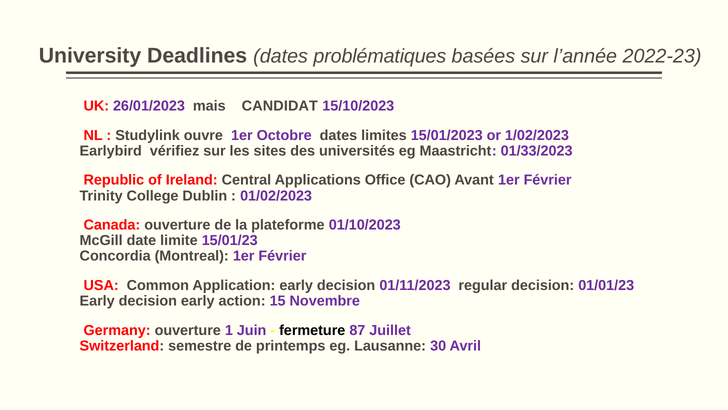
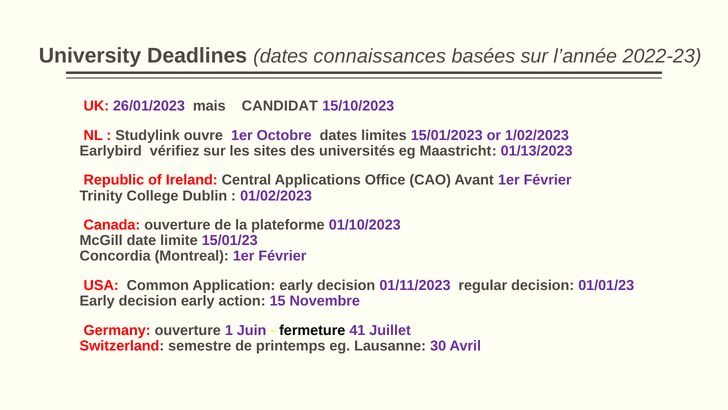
problématiques: problématiques -> connaissances
01/33/2023: 01/33/2023 -> 01/13/2023
87: 87 -> 41
